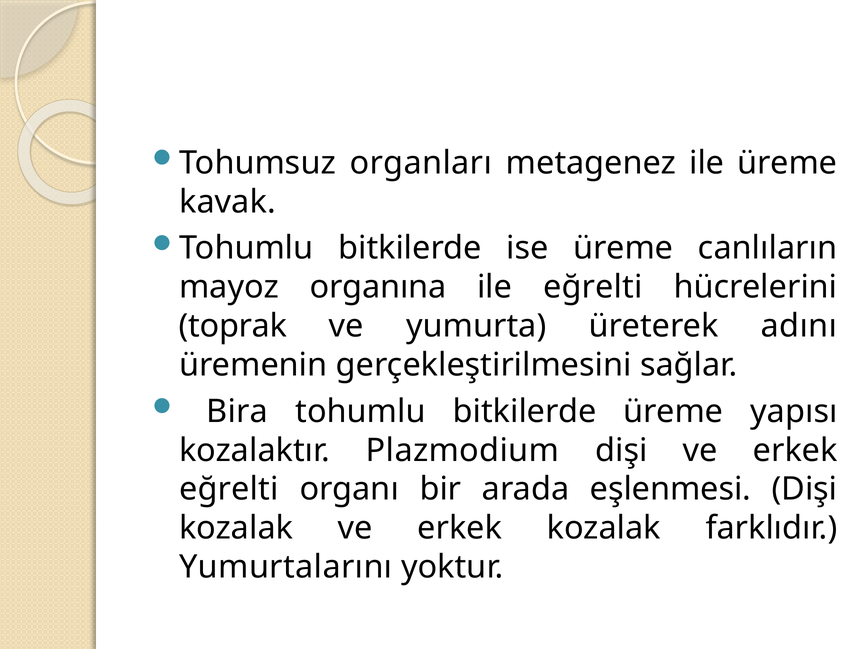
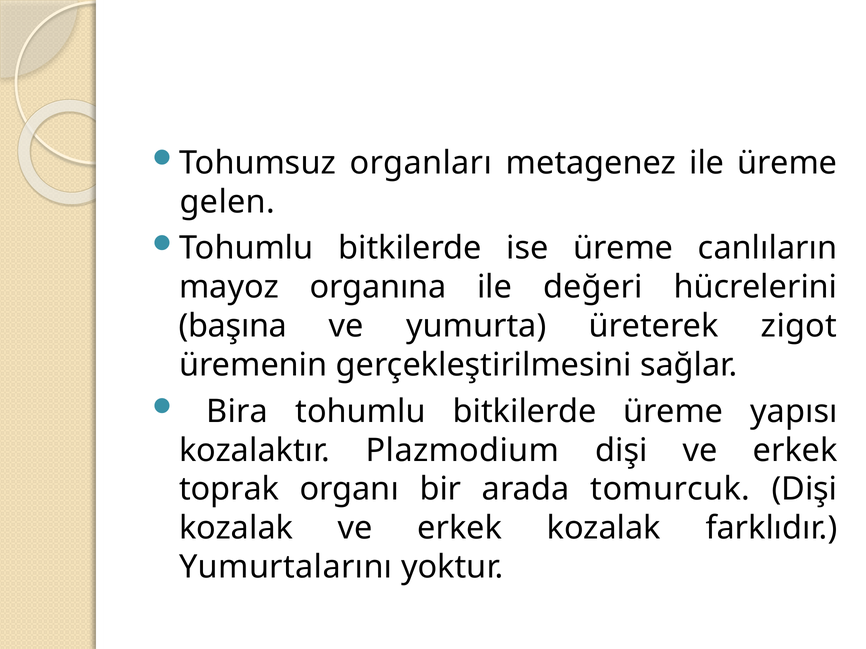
kavak: kavak -> gelen
ile eğrelti: eğrelti -> değeri
toprak: toprak -> başına
adını: adını -> zigot
eğrelti at (229, 490): eğrelti -> toprak
eşlenmesi: eşlenmesi -> tomurcuk
